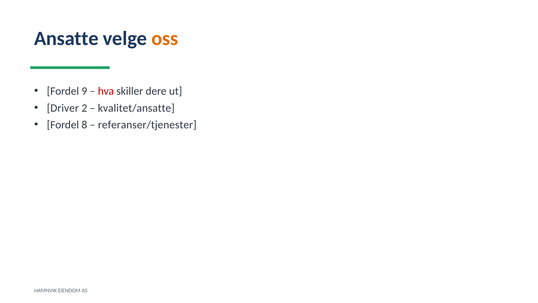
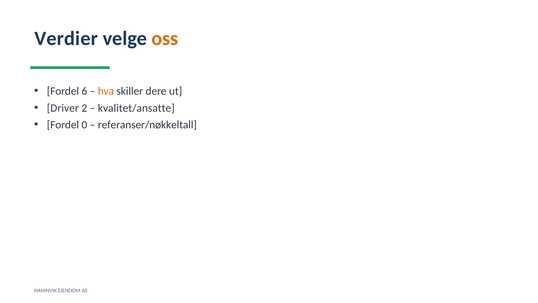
Ansatte: Ansatte -> Verdier
9: 9 -> 6
hva colour: red -> orange
8: 8 -> 0
referanser/tjenester: referanser/tjenester -> referanser/nøkkeltall
